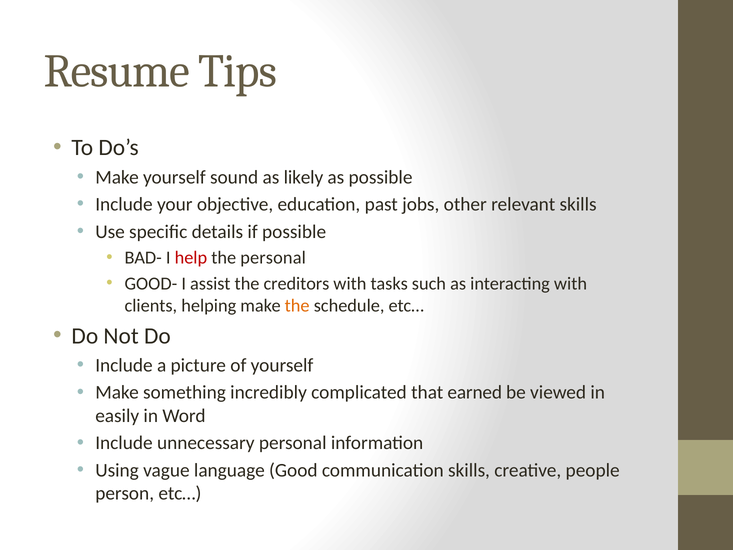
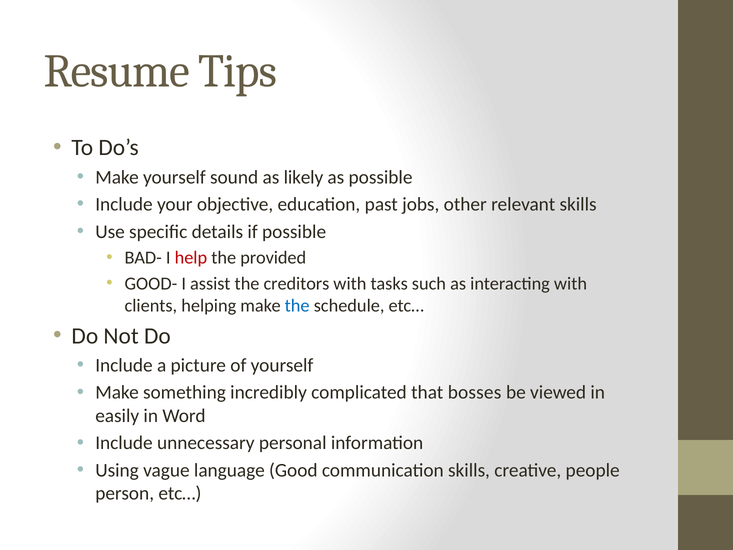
the personal: personal -> provided
the at (297, 305) colour: orange -> blue
earned: earned -> bosses
